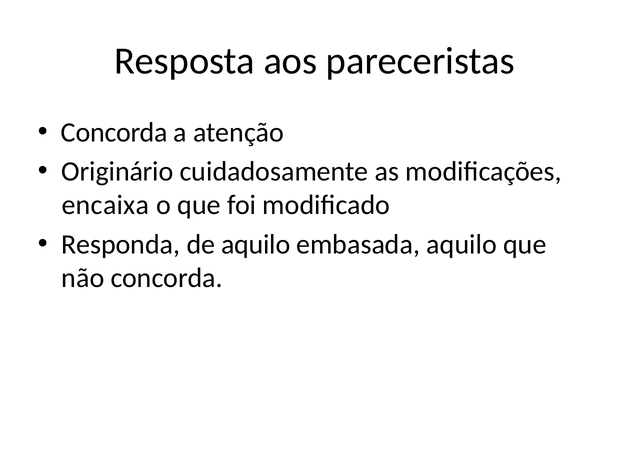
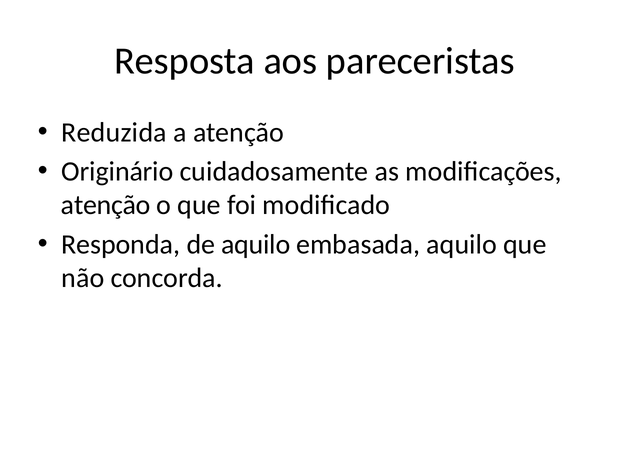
Concorda at (114, 132): Concorda -> Reduzida
encaixa at (106, 205): encaixa -> atenção
